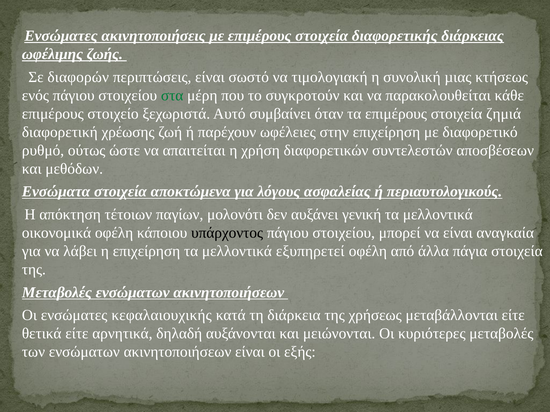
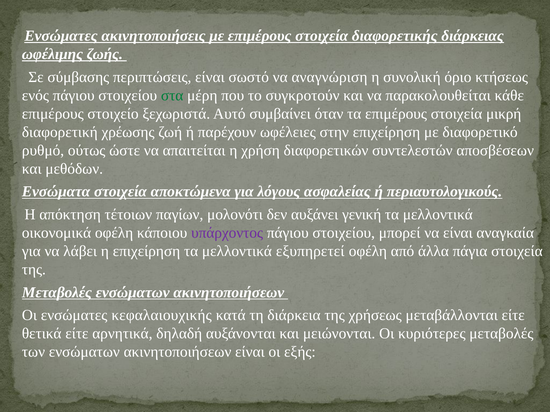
διαφορών: διαφορών -> σύμβασης
τιμολογιακή: τιμολογιακή -> αναγνώριση
µιας: µιας -> όριο
ζημιά: ζημιά -> μικρή
υπάρχοντος colour: black -> purple
